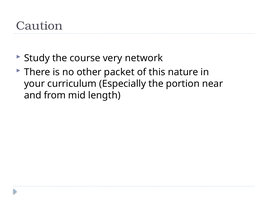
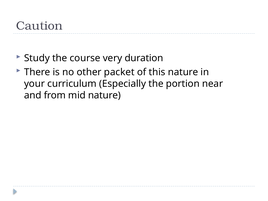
network: network -> duration
mid length: length -> nature
